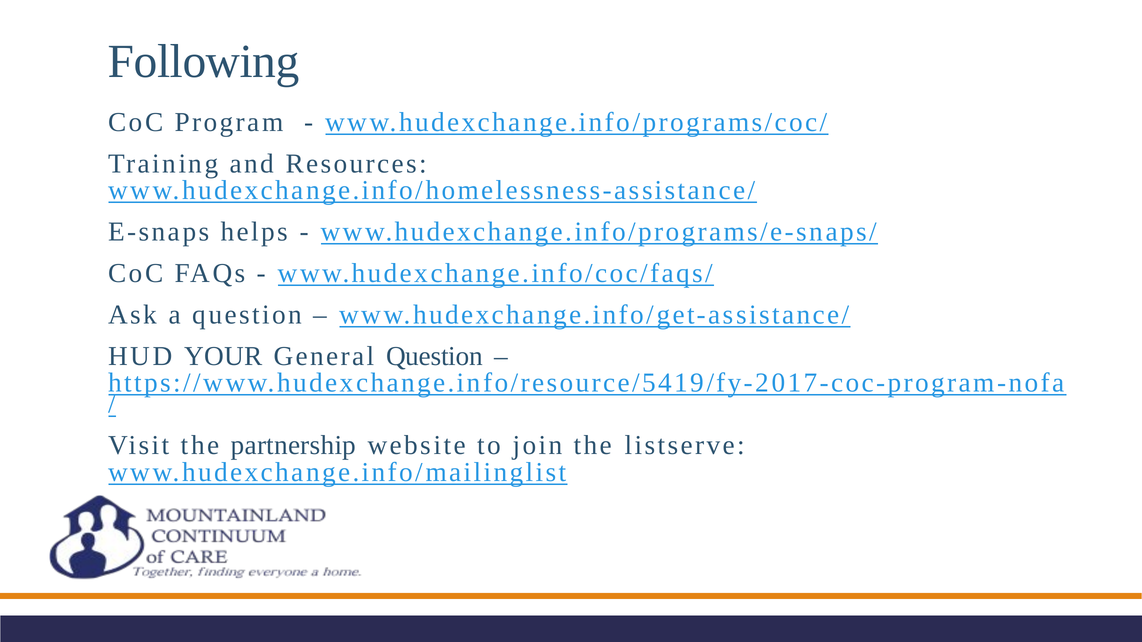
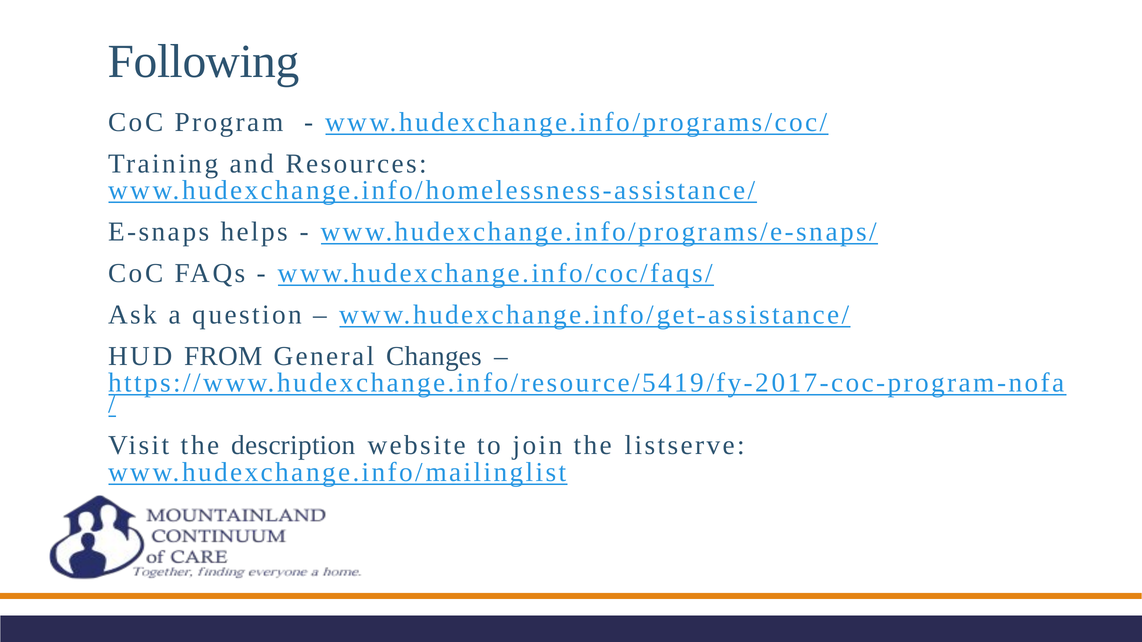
YOUR: YOUR -> FROM
General Question: Question -> Changes
partnership: partnership -> description
